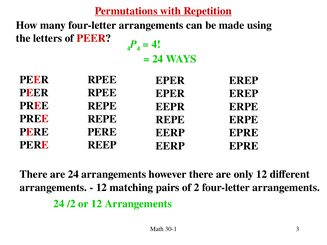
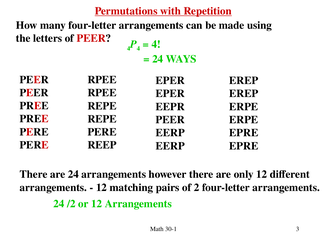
REPE at (170, 120): REPE -> PEER
